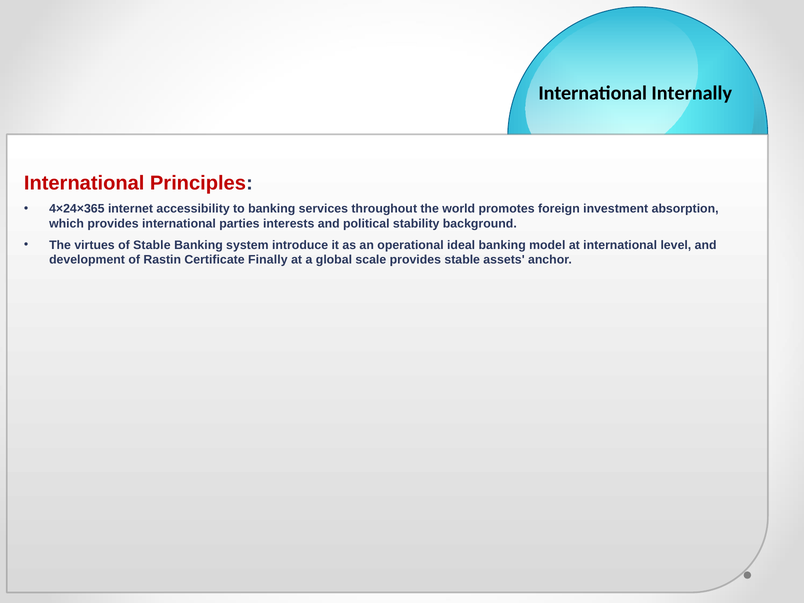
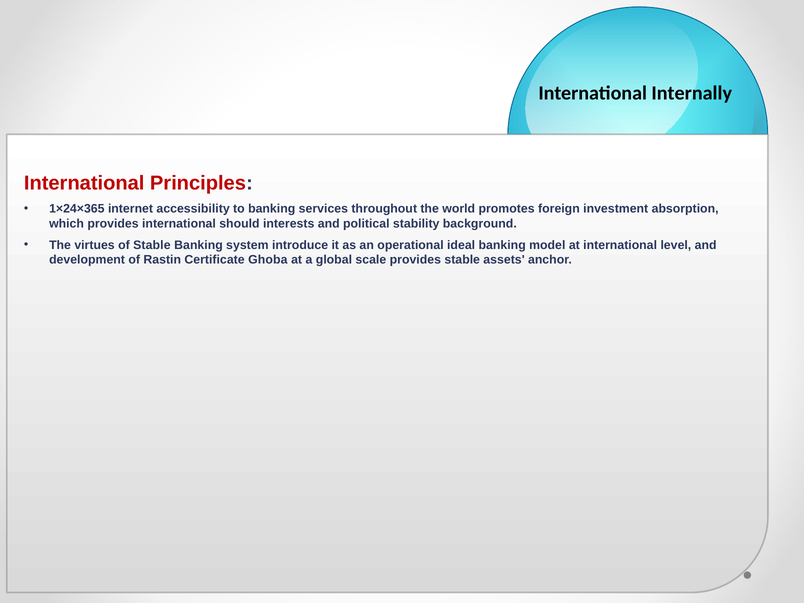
4×24×365: 4×24×365 -> 1×24×365
parties: parties -> should
Finally: Finally -> Ghoba
